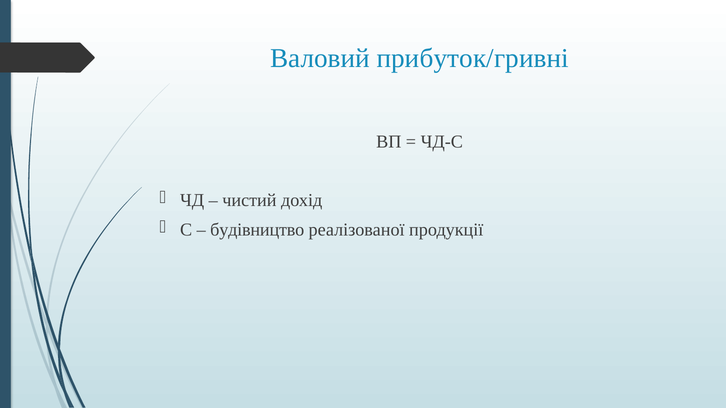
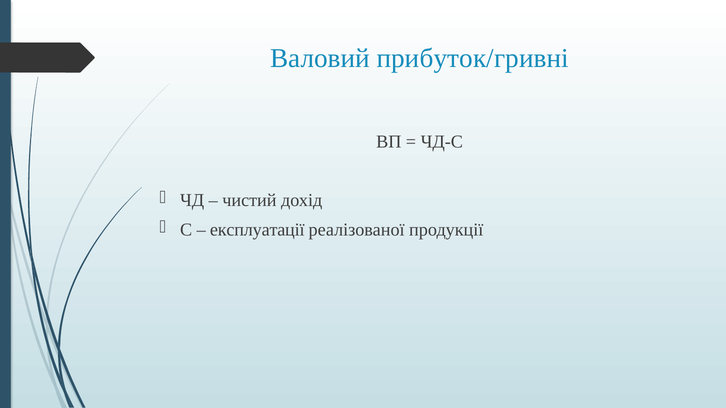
будівництво: будівництво -> експлуатації
